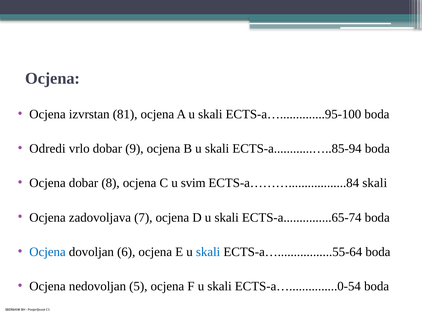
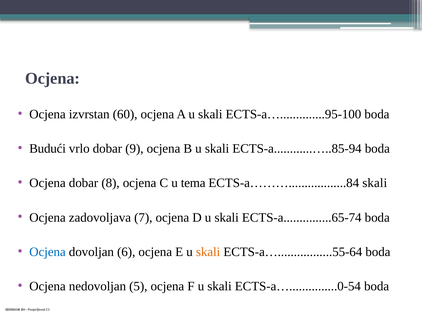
81: 81 -> 60
Odredi: Odredi -> Budući
svim: svim -> tema
skali at (208, 252) colour: blue -> orange
